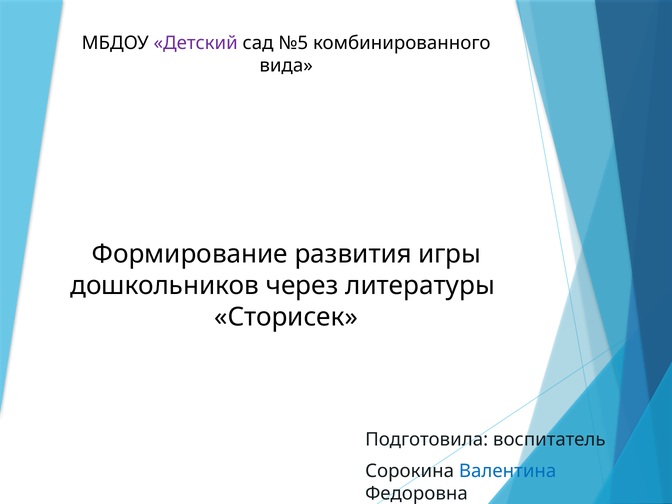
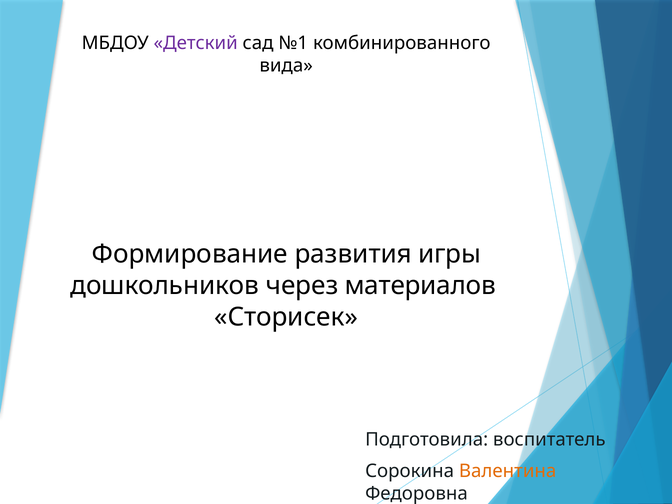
№5: №5 -> №1
литературы: литературы -> материалов
Валентина colour: blue -> orange
